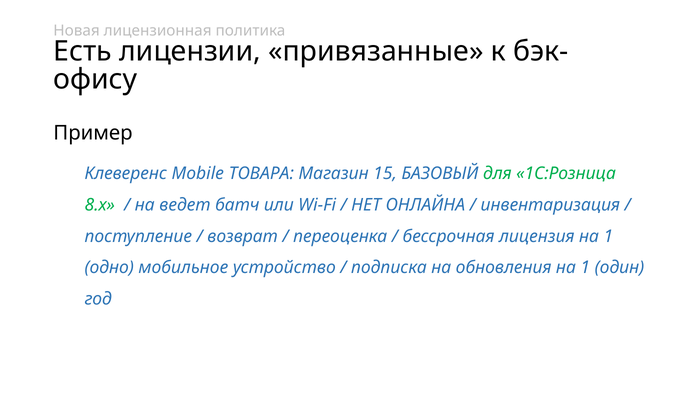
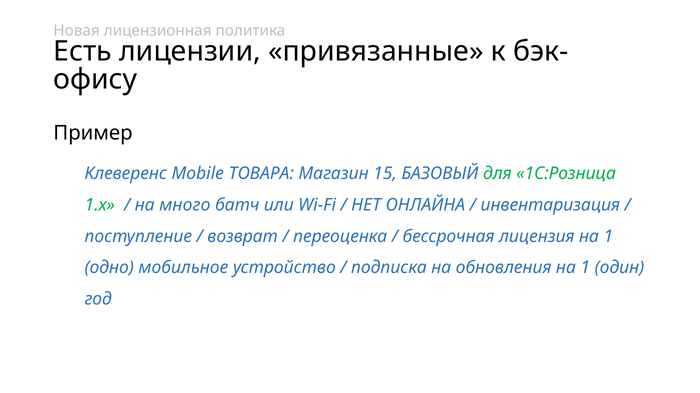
8.х: 8.х -> 1.х
ведет: ведет -> много
